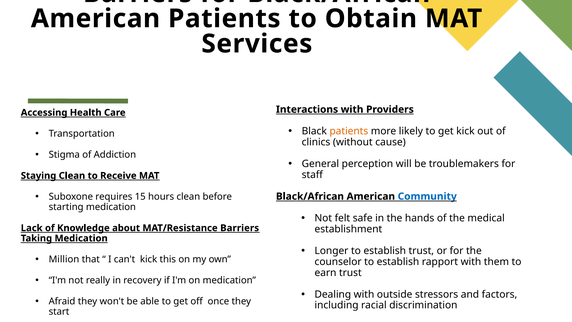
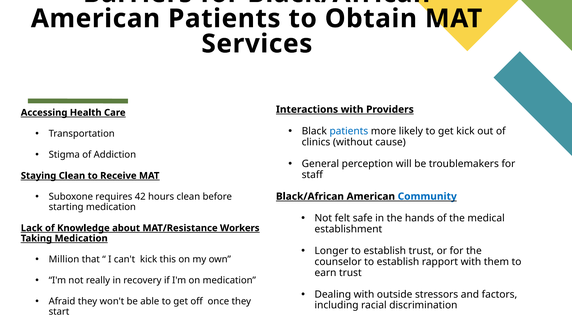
patients at (349, 131) colour: orange -> blue
15: 15 -> 42
MAT/Resistance Barriers: Barriers -> Workers
